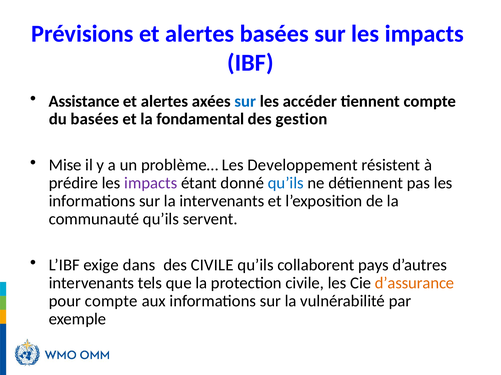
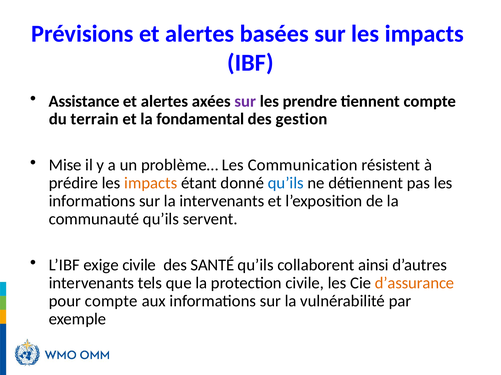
sur at (245, 101) colour: blue -> purple
accéder: accéder -> prendre
du basées: basées -> terrain
Developpement: Developpement -> Communication
impacts at (151, 184) colour: purple -> orange
exige dans: dans -> civile
des CIVILE: CIVILE -> SANTÉ
pays: pays -> ainsi
